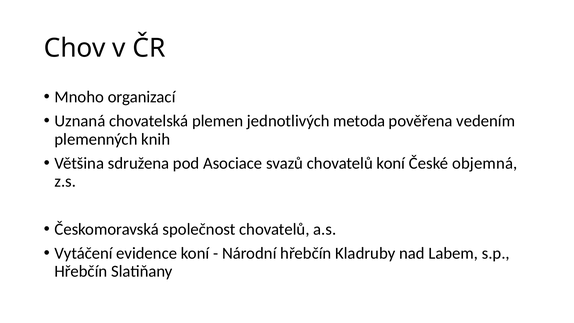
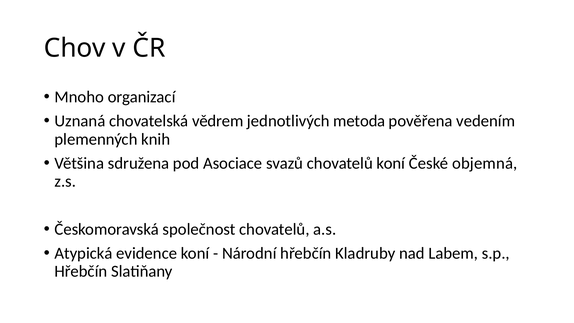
plemen: plemen -> vědrem
Vytáčení: Vytáčení -> Atypická
